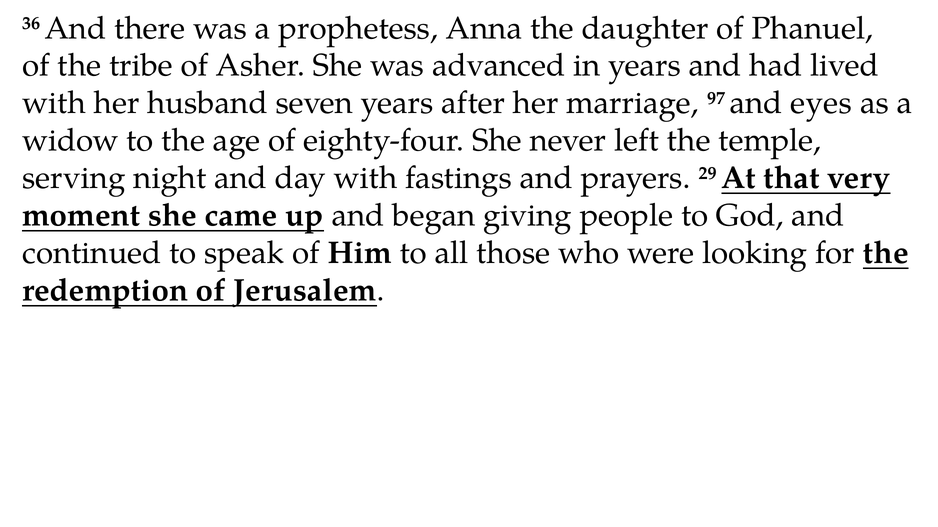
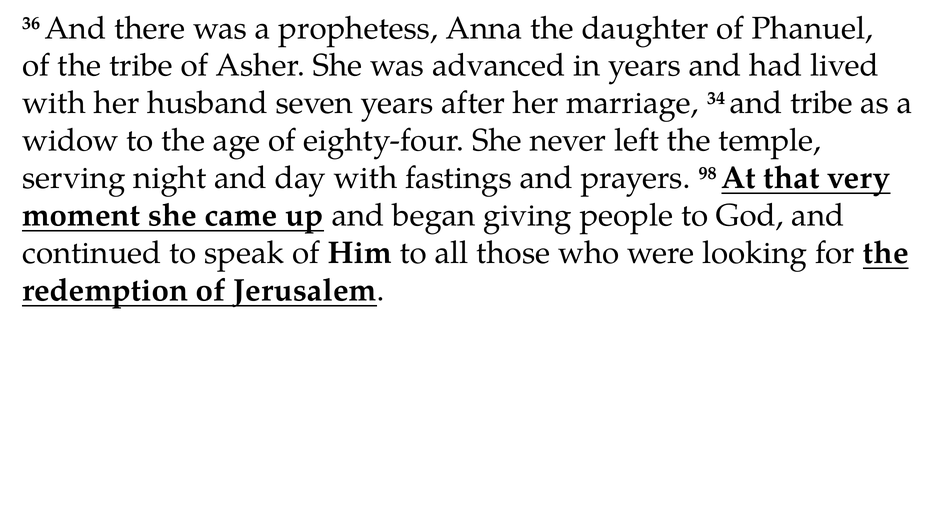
97: 97 -> 34
and eyes: eyes -> tribe
29: 29 -> 98
